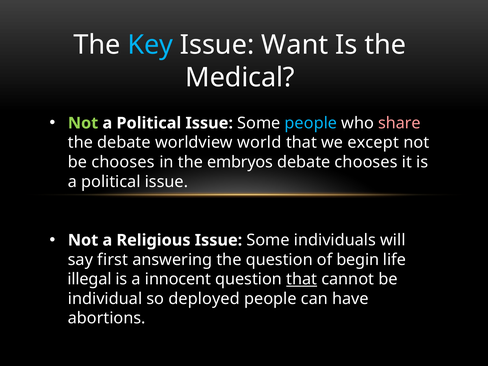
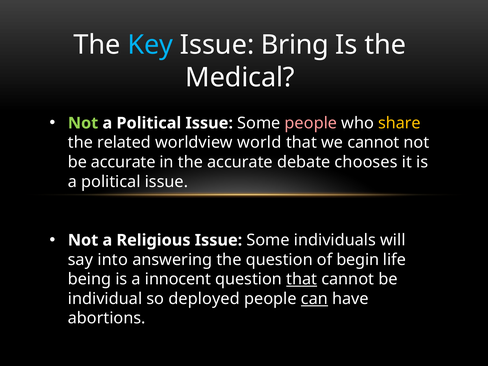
Want: Want -> Bring
people at (311, 123) colour: light blue -> pink
share colour: pink -> yellow
the debate: debate -> related
we except: except -> cannot
be chooses: chooses -> accurate
the embryos: embryos -> accurate
first: first -> into
illegal: illegal -> being
can underline: none -> present
